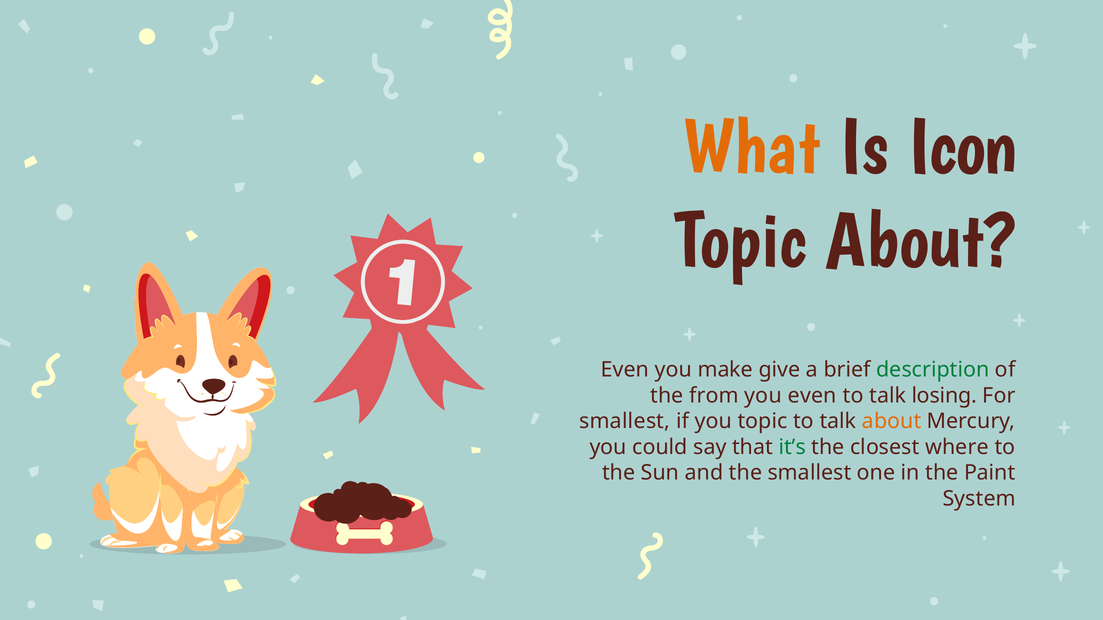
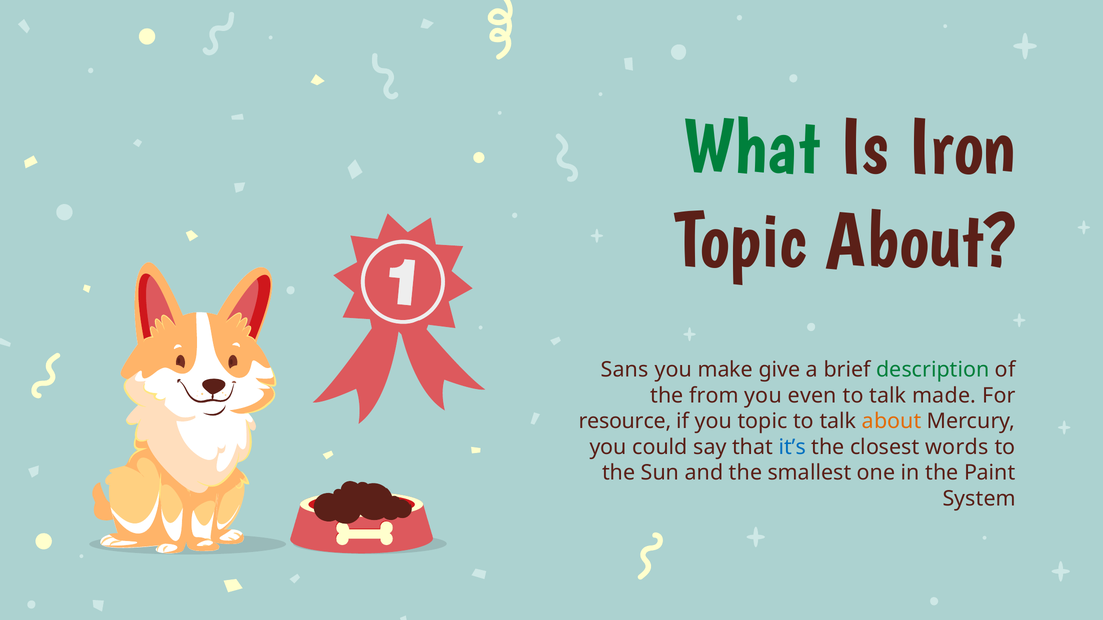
What colour: orange -> green
Icon: Icon -> Iron
Even at (625, 370): Even -> Sans
losing: losing -> made
smallest at (625, 422): smallest -> resource
it’s colour: green -> blue
where: where -> words
